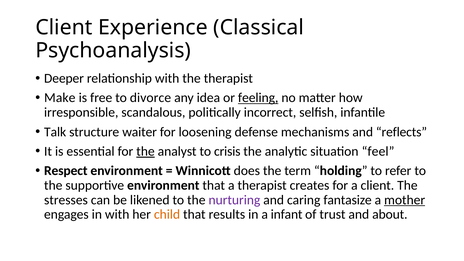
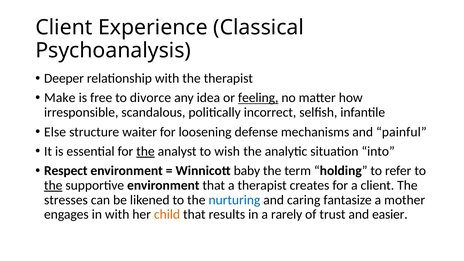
Talk: Talk -> Else
reflects: reflects -> painful
crisis: crisis -> wish
feel: feel -> into
does: does -> baby
the at (53, 185) underline: none -> present
nurturing colour: purple -> blue
mother underline: present -> none
infant: infant -> rarely
about: about -> easier
